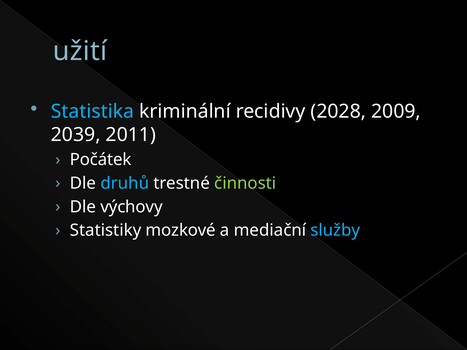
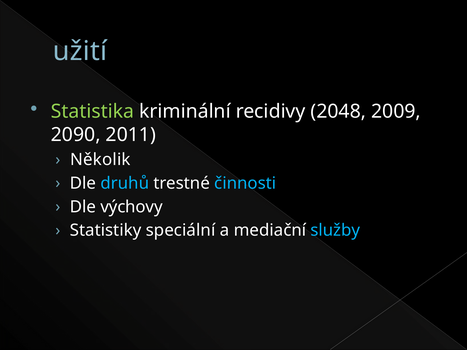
Statistika colour: light blue -> light green
2028: 2028 -> 2048
2039: 2039 -> 2090
Počátek: Počátek -> Několik
činnosti colour: light green -> light blue
mozkové: mozkové -> speciální
